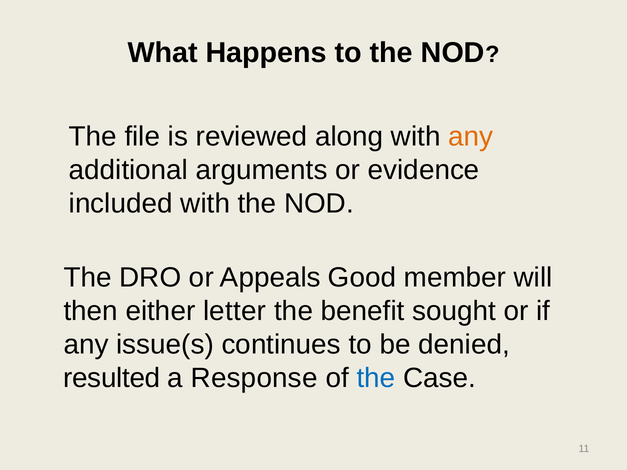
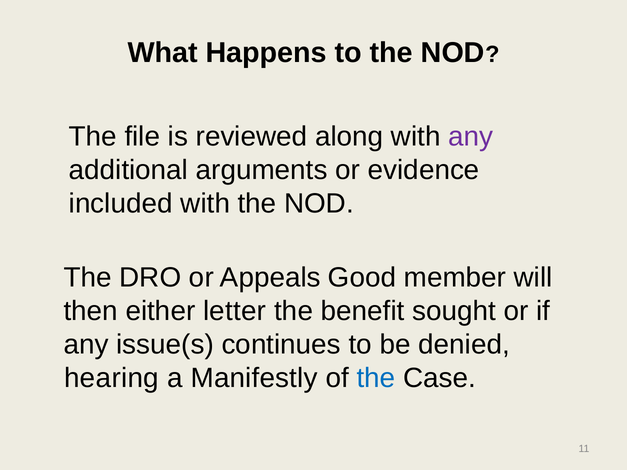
any at (471, 137) colour: orange -> purple
resulted: resulted -> hearing
Response: Response -> Manifestly
